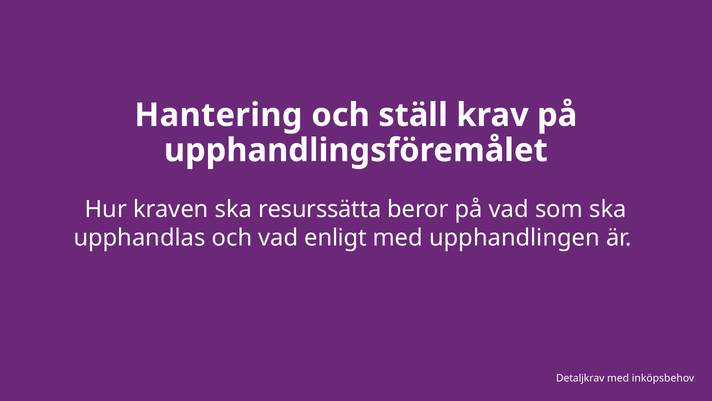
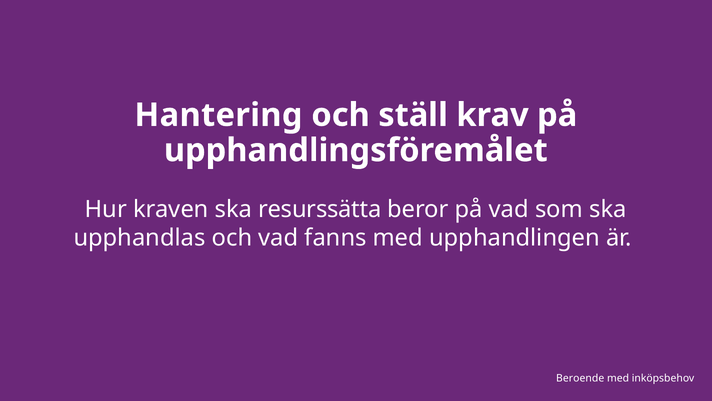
enligt: enligt -> fanns
Detaljkrav: Detaljkrav -> Beroende
